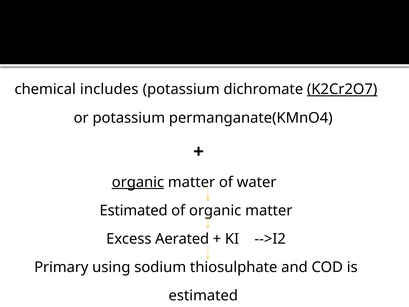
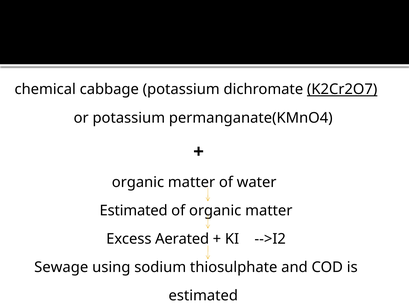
includes: includes -> cabbage
organic at (138, 182) underline: present -> none
Primary: Primary -> Sewage
